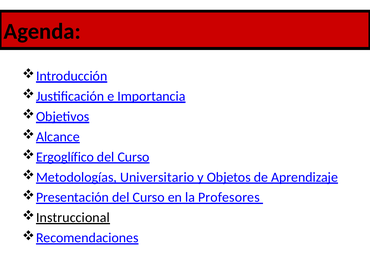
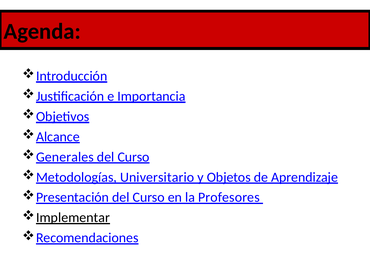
Ergoglífico: Ergoglífico -> Generales
Instruccional: Instruccional -> Implementar
